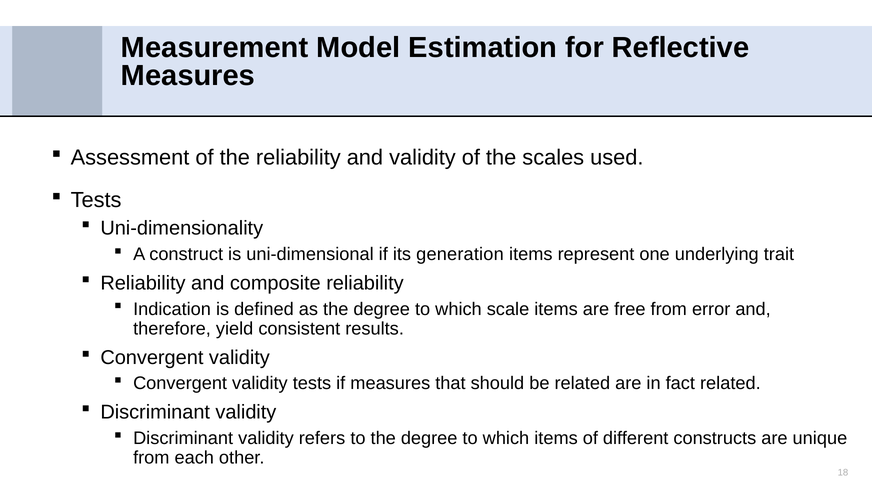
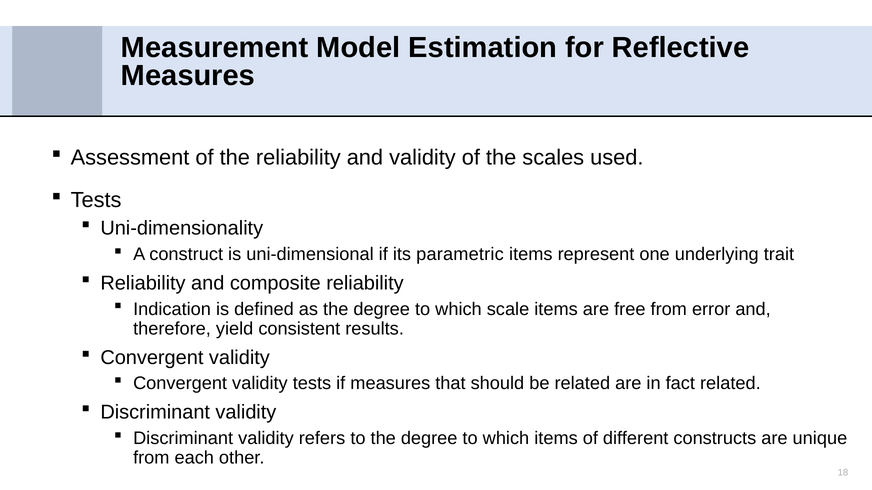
generation: generation -> parametric
